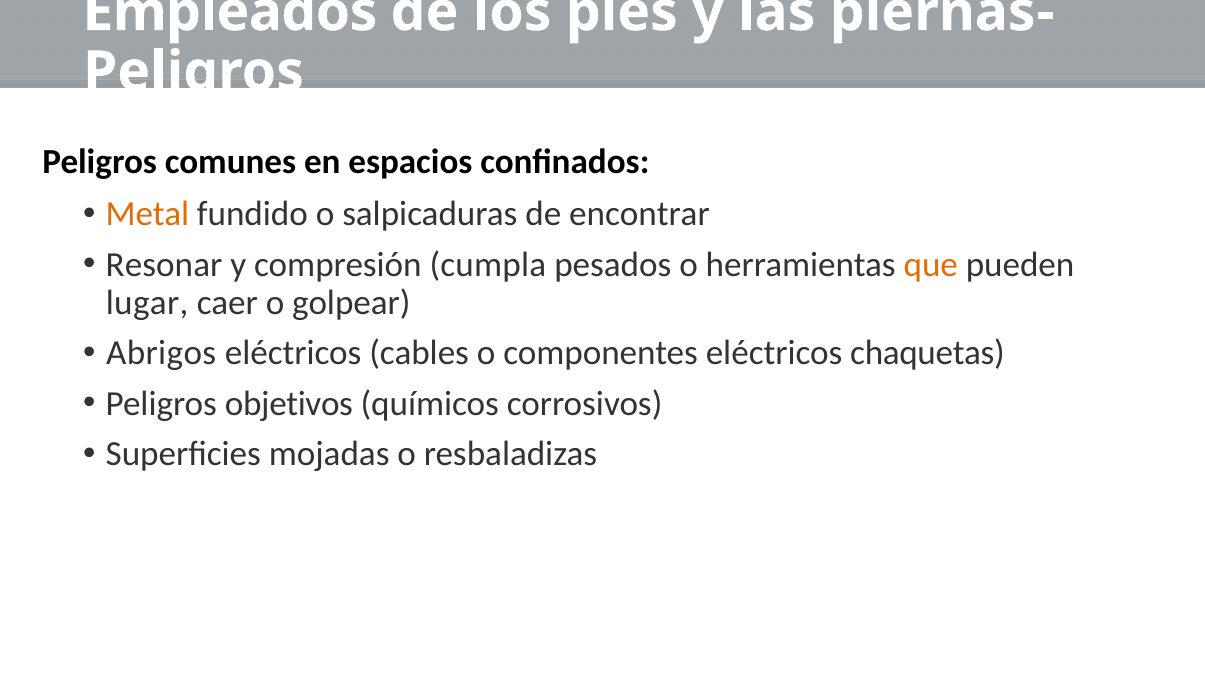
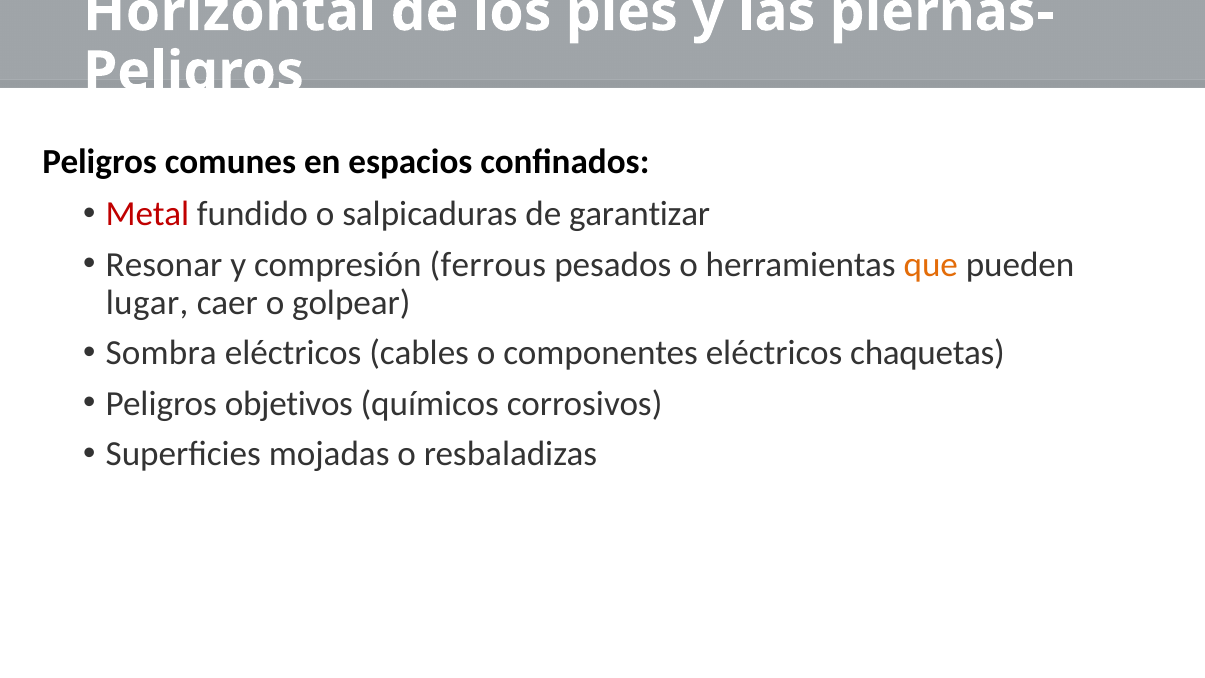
Empleados: Empleados -> Horizontal
Metal colour: orange -> red
encontrar: encontrar -> garantizar
cumpla: cumpla -> ferrous
Abrigos: Abrigos -> Sombra
